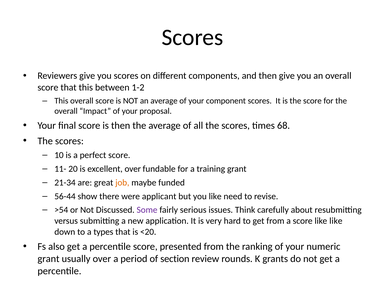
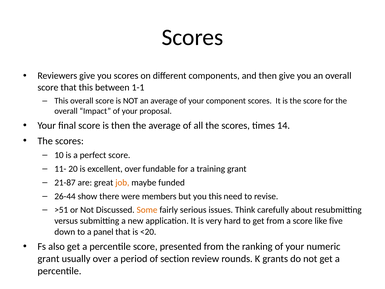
1-2: 1-2 -> 1-1
68: 68 -> 14
21-34: 21-34 -> 21-87
56-44: 56-44 -> 26-44
applicant: applicant -> members
you like: like -> this
>54: >54 -> >51
Some colour: purple -> orange
like like: like -> five
types: types -> panel
